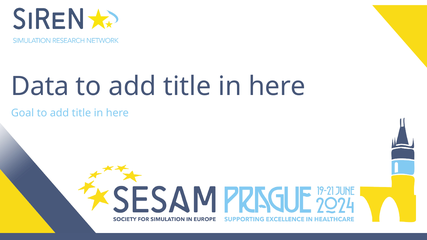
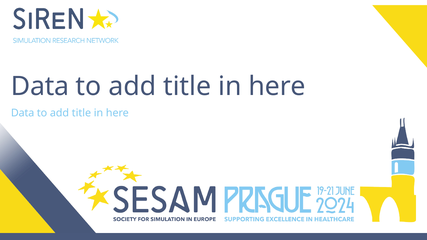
Goal at (23, 113): Goal -> Data
